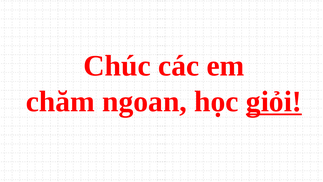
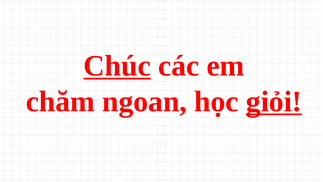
Chúc underline: none -> present
